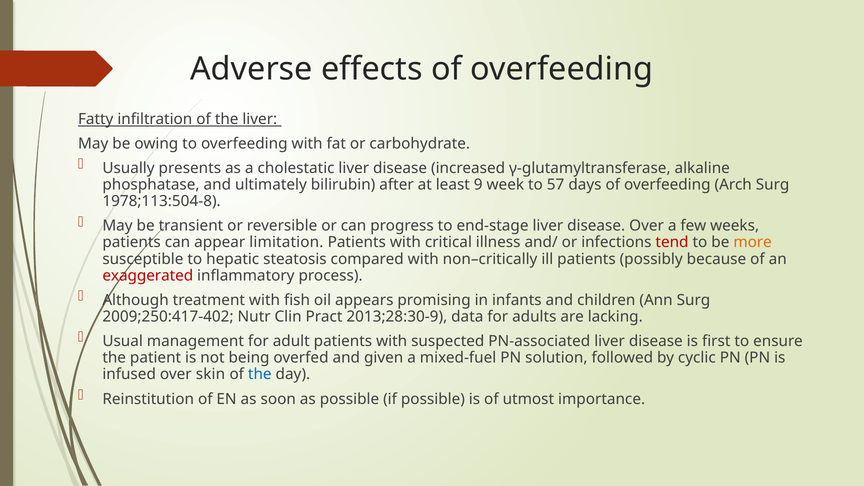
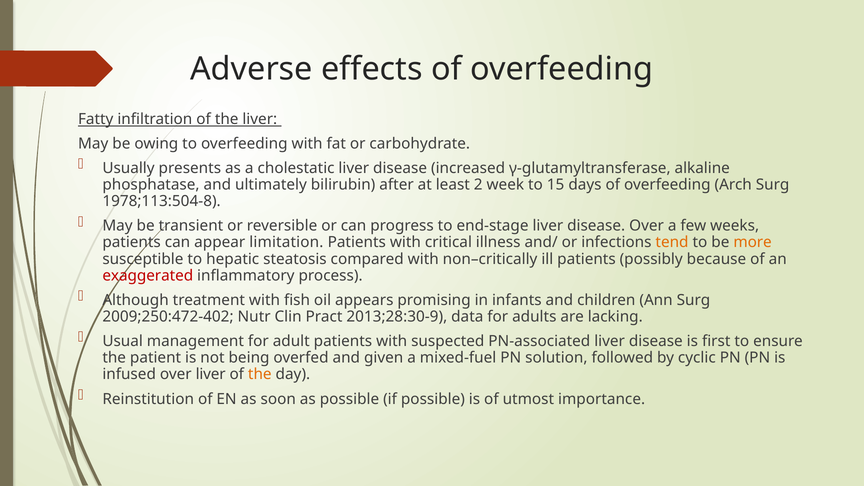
9: 9 -> 2
57: 57 -> 15
tend colour: red -> orange
2009;250:417-402: 2009;250:417-402 -> 2009;250:472-402
over skin: skin -> liver
the at (260, 374) colour: blue -> orange
